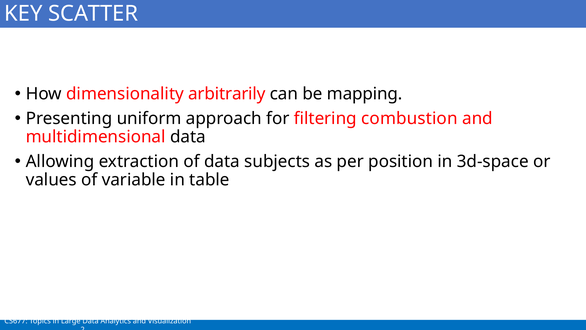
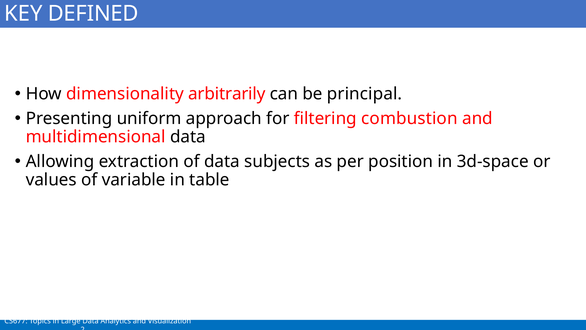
SCATTER: SCATTER -> DEFINED
mapping: mapping -> principal
